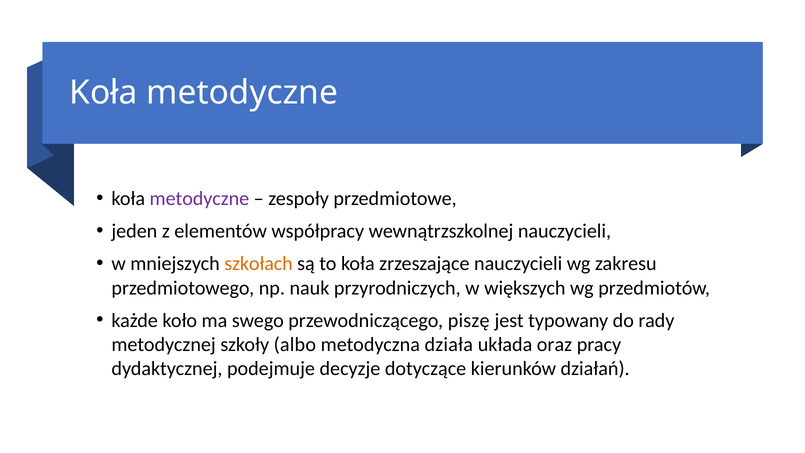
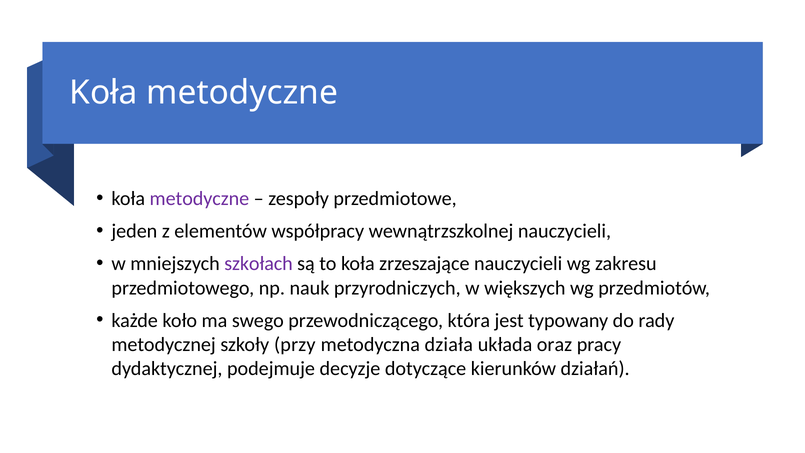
szkołach colour: orange -> purple
piszę: piszę -> która
albo: albo -> przy
